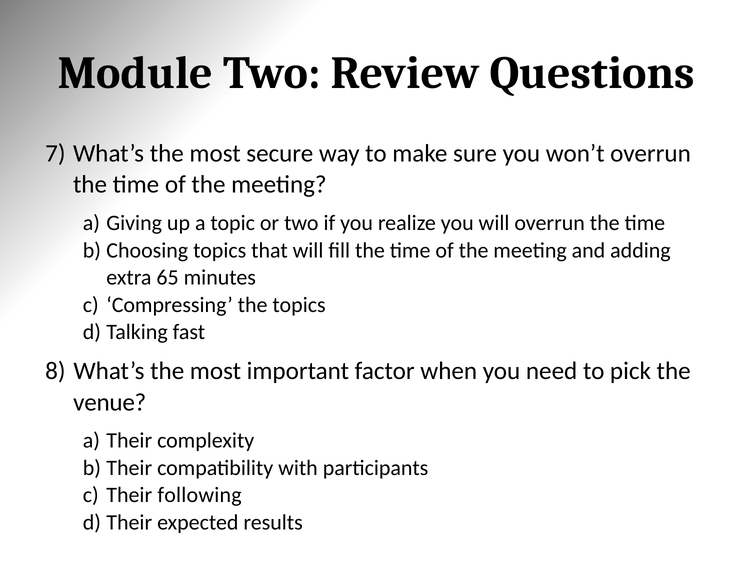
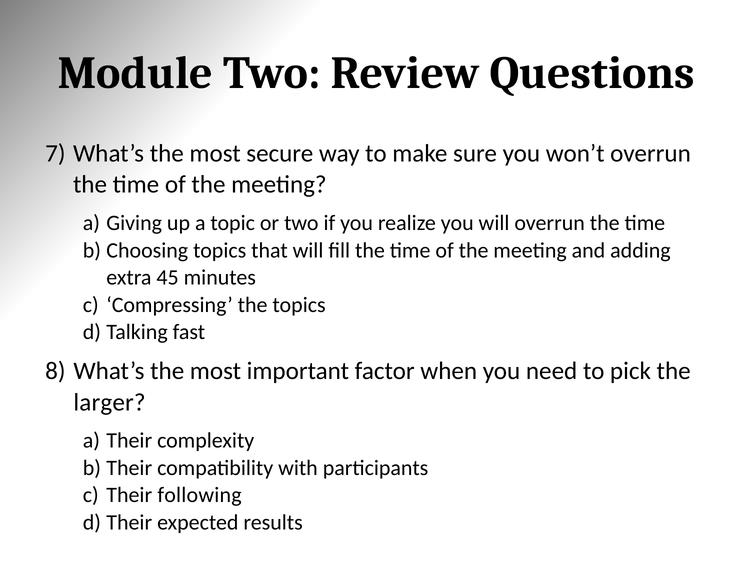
65: 65 -> 45
venue: venue -> larger
